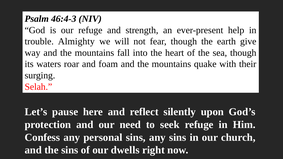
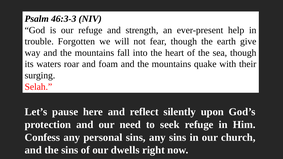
46:4-3: 46:4-3 -> 46:3-3
Almighty: Almighty -> Forgotten
